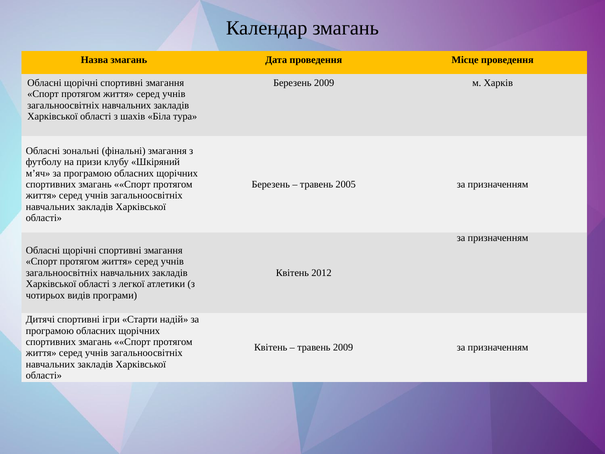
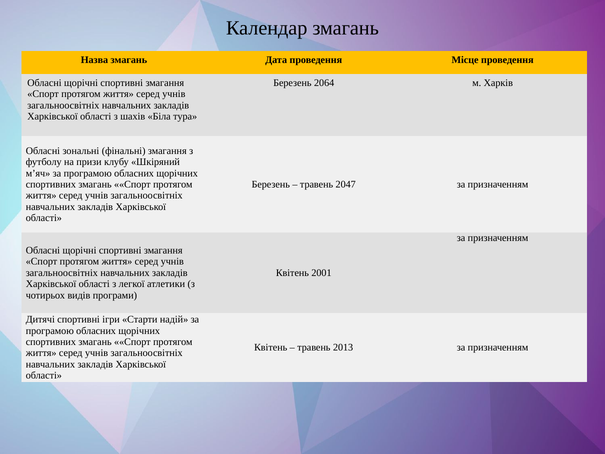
Березень 2009: 2009 -> 2064
2005: 2005 -> 2047
2012: 2012 -> 2001
травень 2009: 2009 -> 2013
